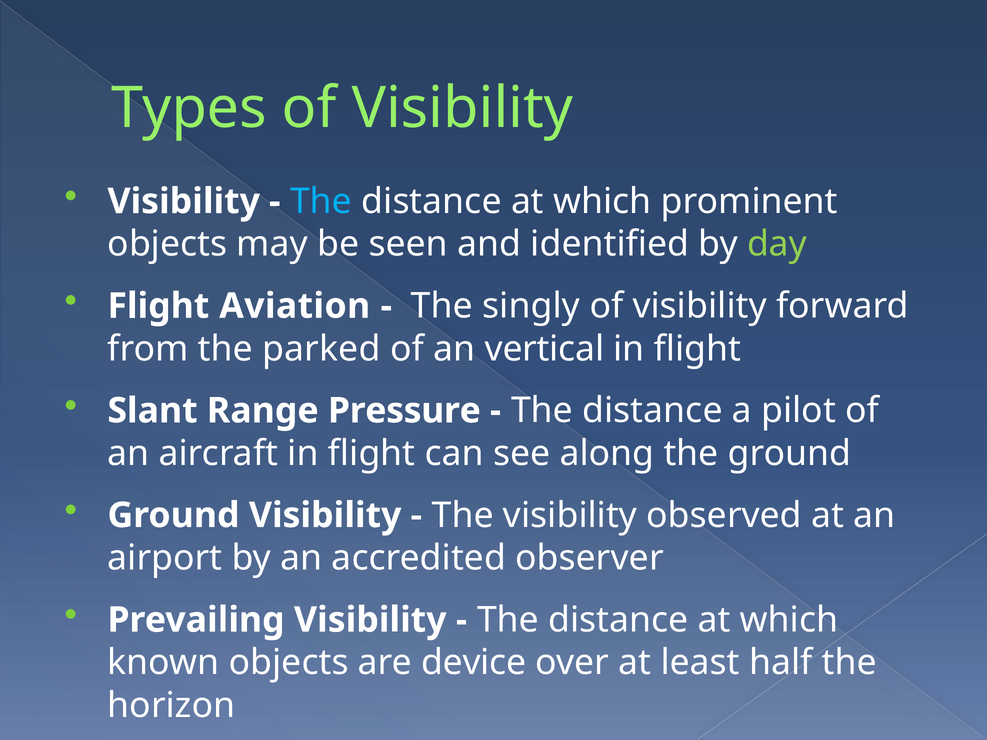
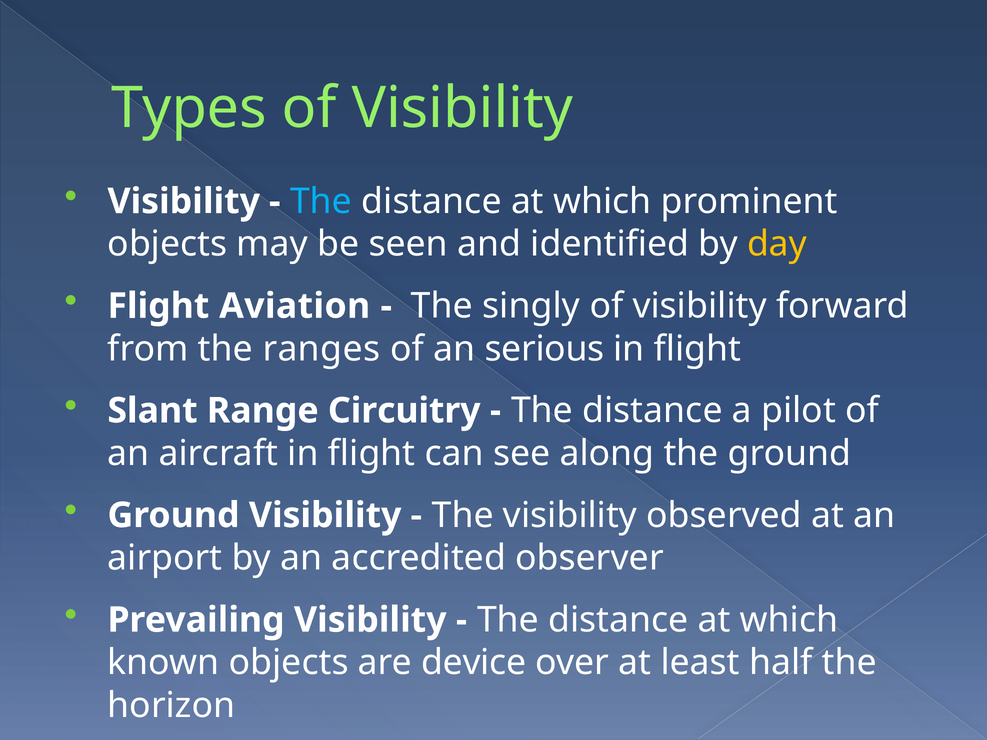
day colour: light green -> yellow
parked: parked -> ranges
vertical: vertical -> serious
Pressure: Pressure -> Circuitry
